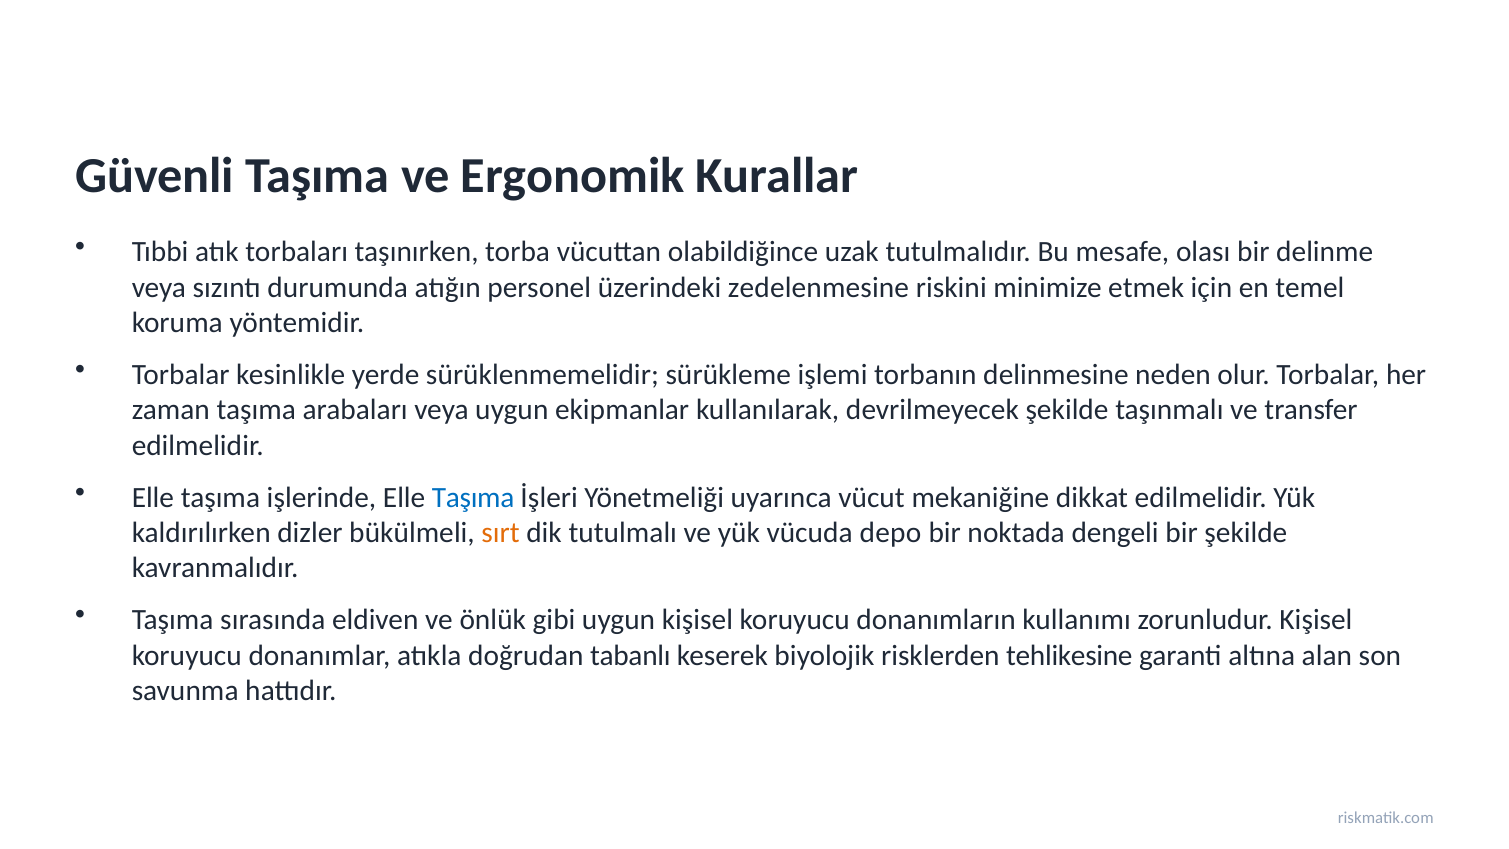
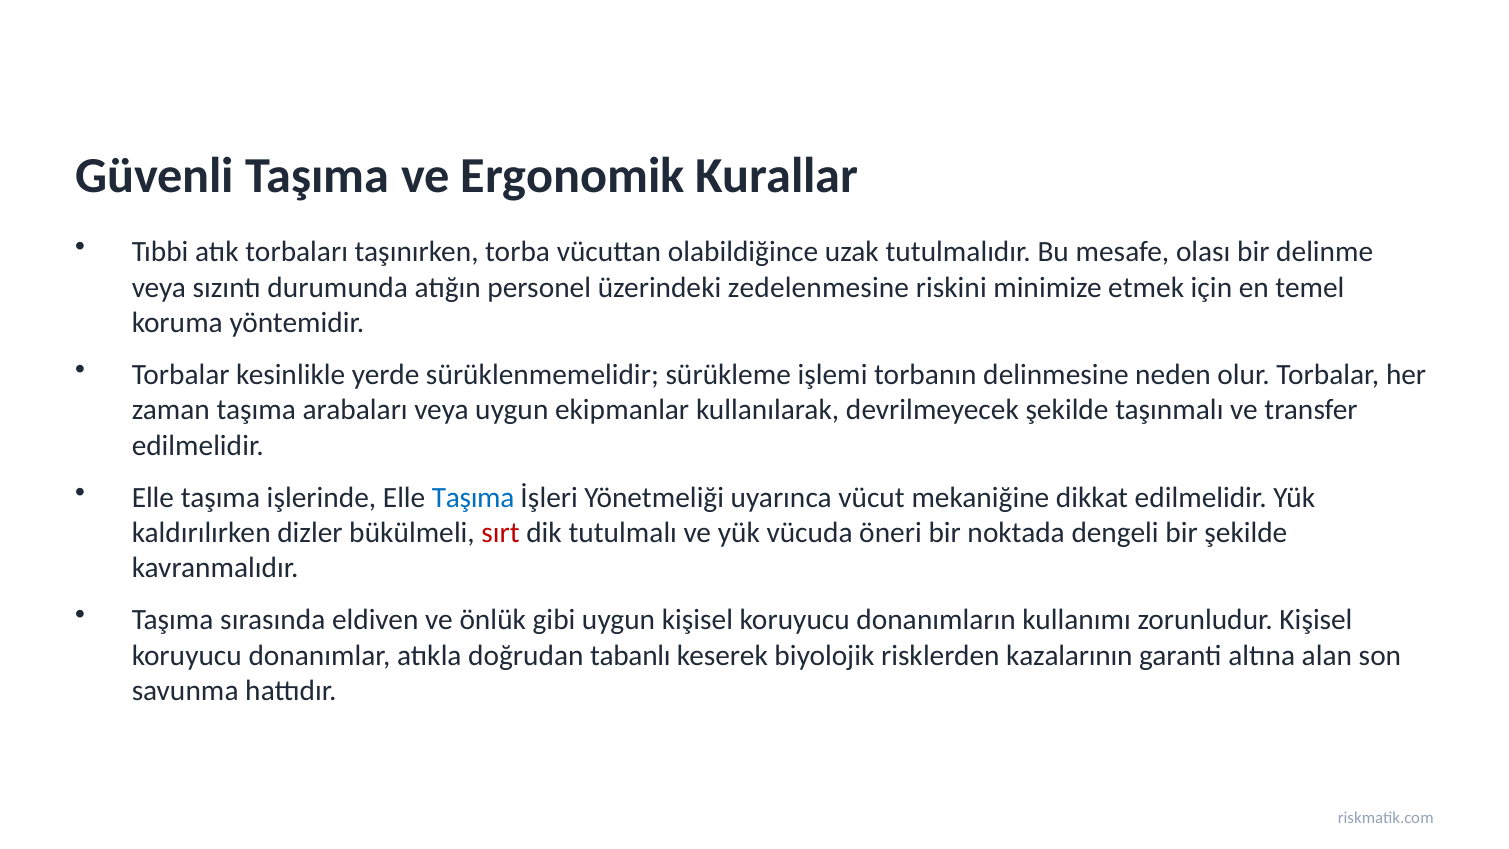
sırt colour: orange -> red
depo: depo -> öneri
tehlikesine: tehlikesine -> kazalarının
